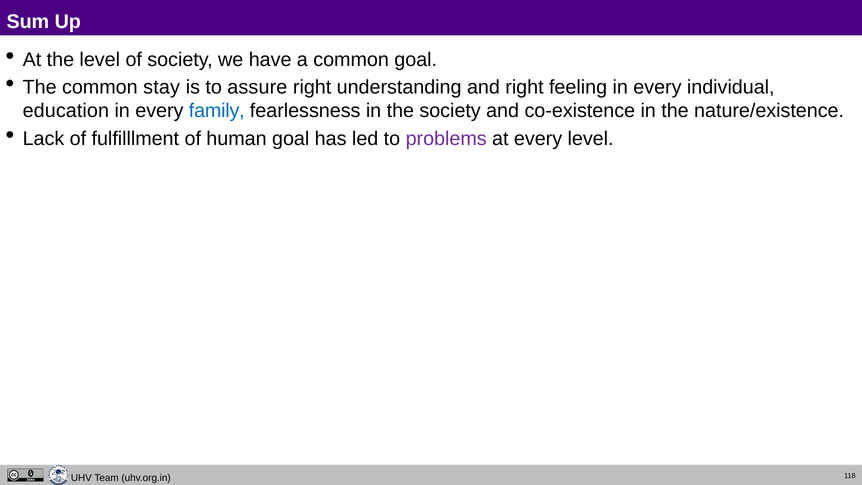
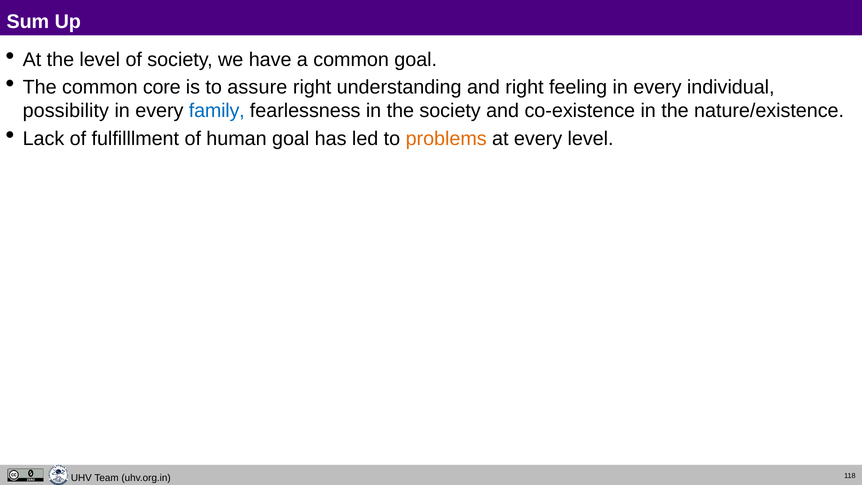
stay: stay -> core
education: education -> possibility
problems colour: purple -> orange
